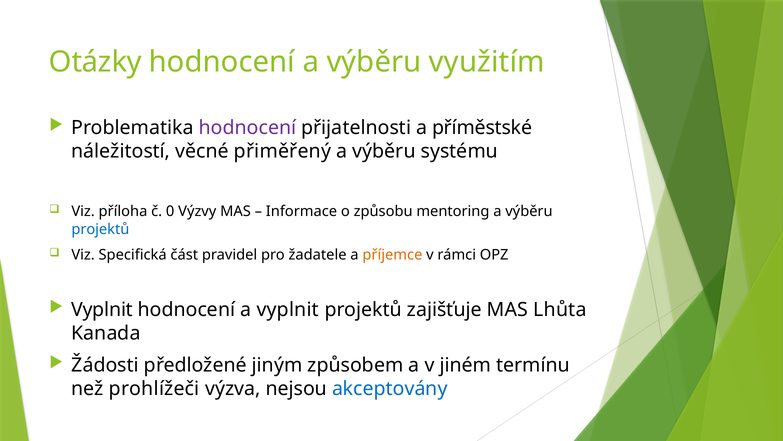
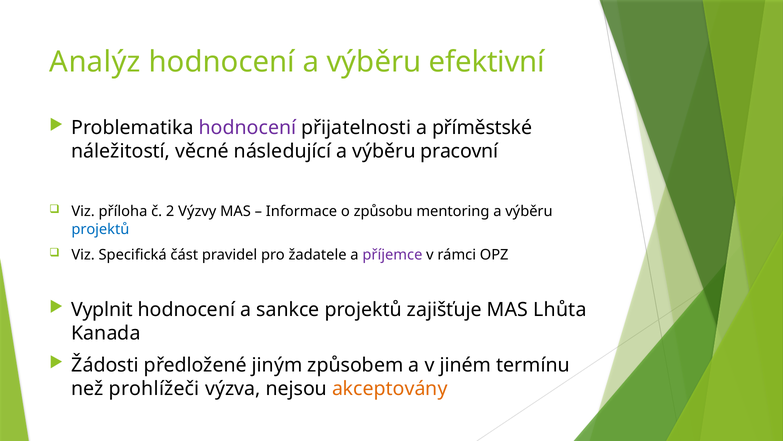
Otázky: Otázky -> Analýz
využitím: využitím -> efektivní
přiměřený: přiměřený -> následující
systému: systému -> pracovní
0: 0 -> 2
příjemce colour: orange -> purple
a vyplnit: vyplnit -> sankce
akceptovány colour: blue -> orange
